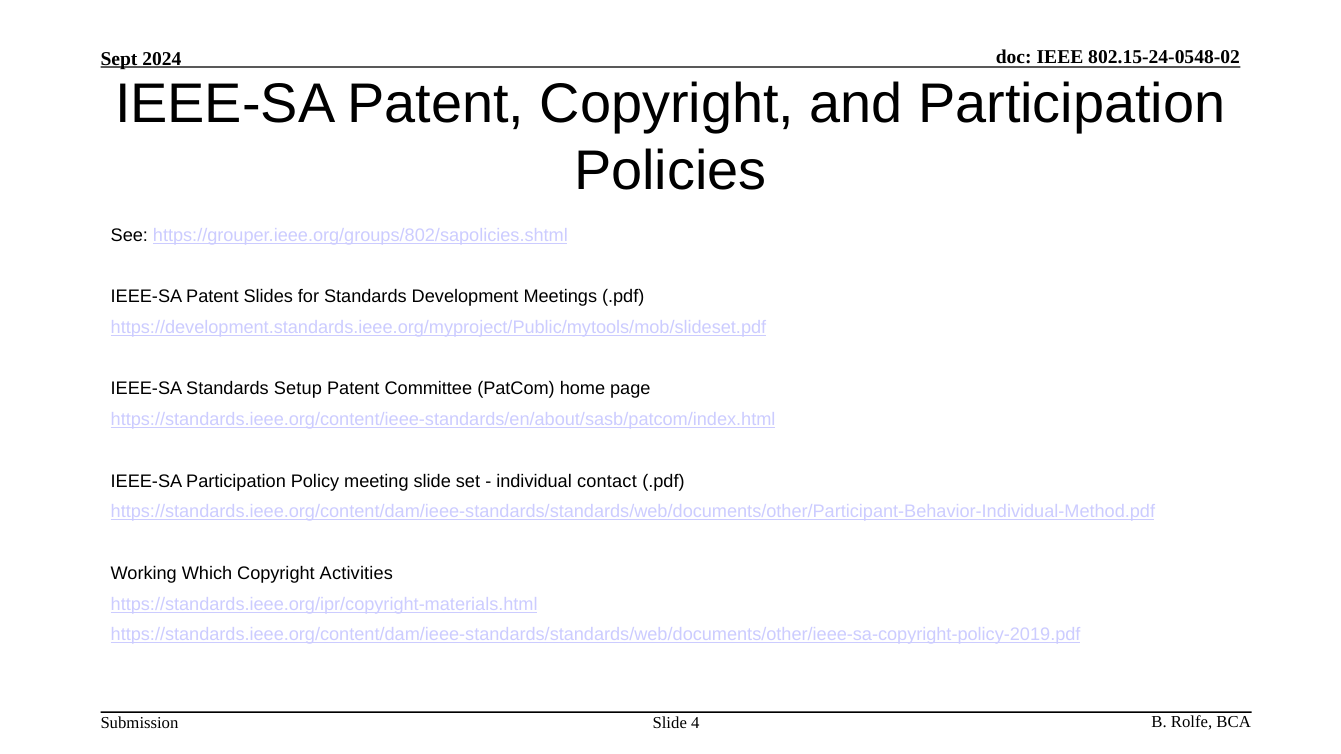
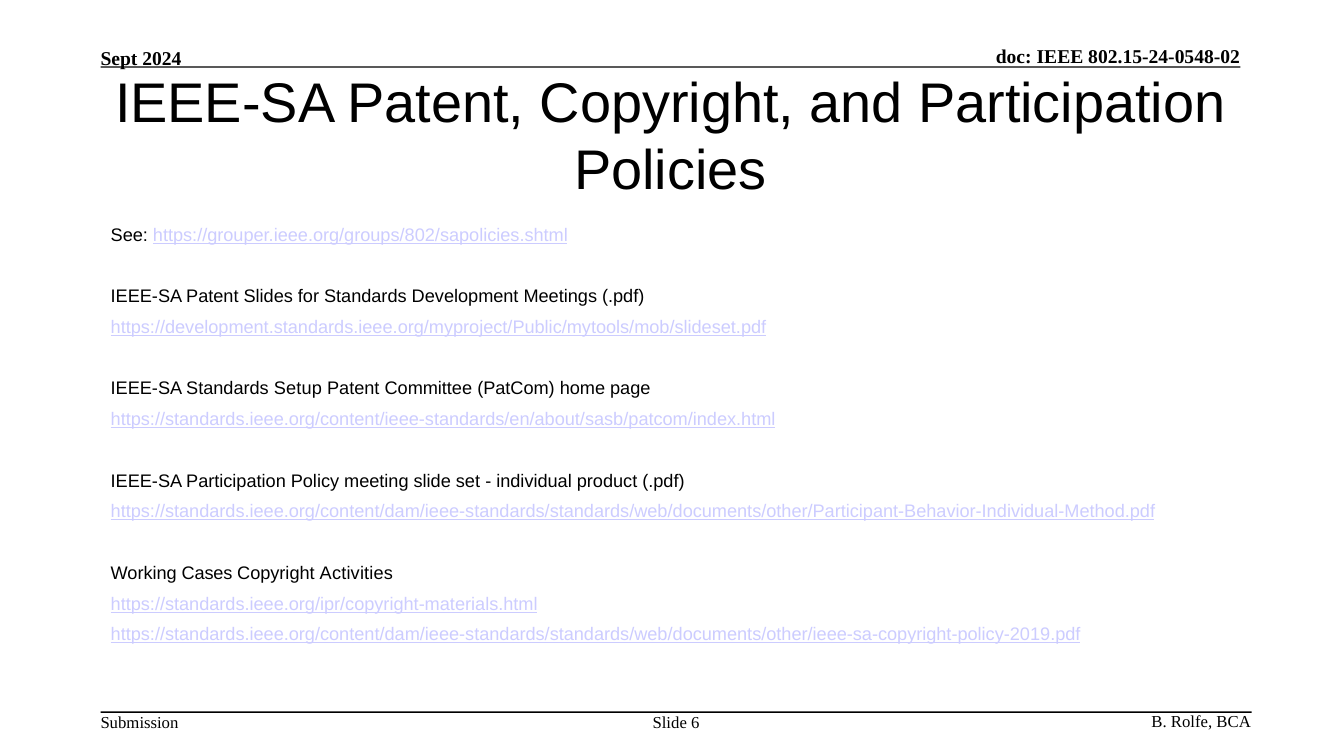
contact: contact -> product
Which: Which -> Cases
4: 4 -> 6
